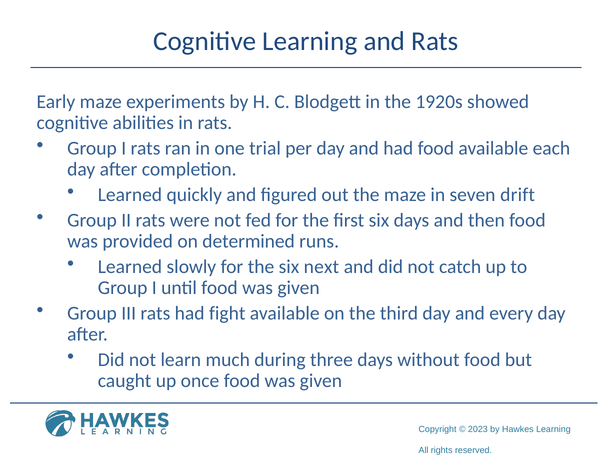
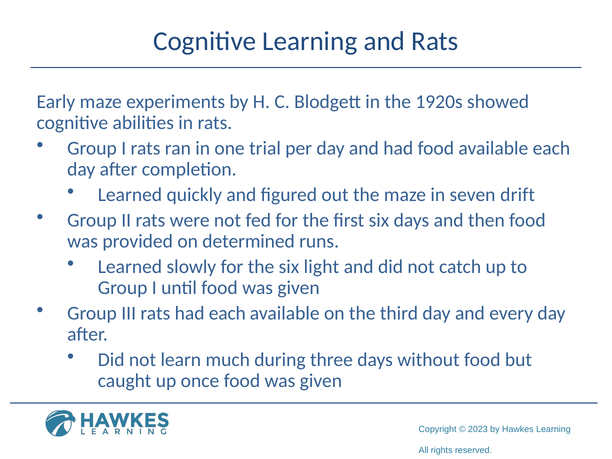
next: next -> light
had fight: fight -> each
